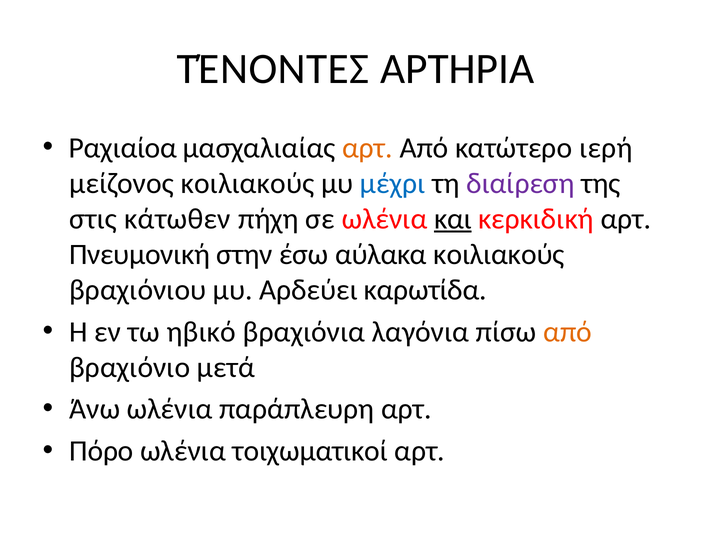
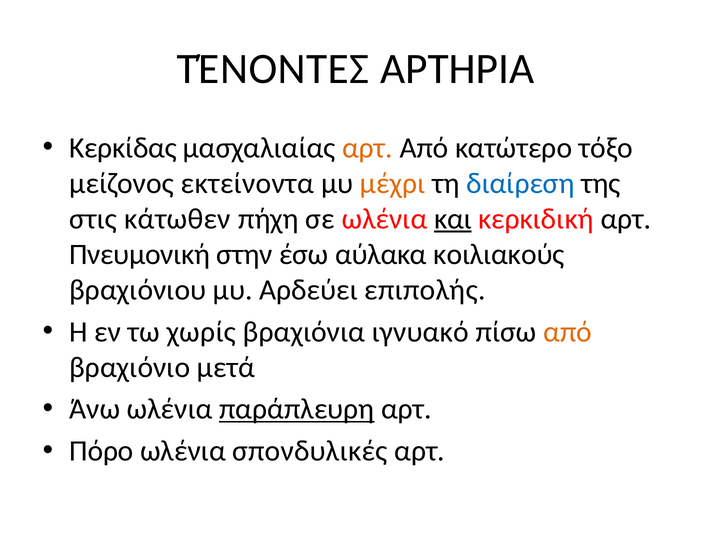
Ραχιαίοα: Ραχιαίοα -> Κερκίδας
ιερή: ιερή -> τόξο
μείζονος κοιλιακούς: κοιλιακούς -> εκτείνοντα
μέχρι colour: blue -> orange
διαίρεση colour: purple -> blue
καρωτίδα: καρωτίδα -> επιπολής
ηβικό: ηβικό -> χωρίς
λαγόνια: λαγόνια -> ιγνυακό
παράπλευρη underline: none -> present
τοιχωματικοί: τοιχωματικοί -> σπονδυλικές
